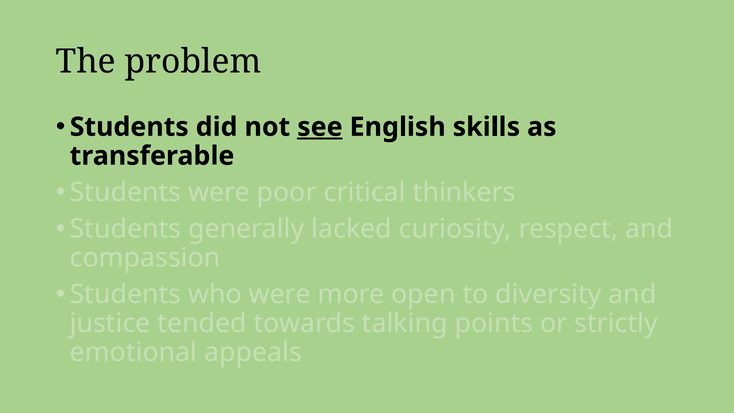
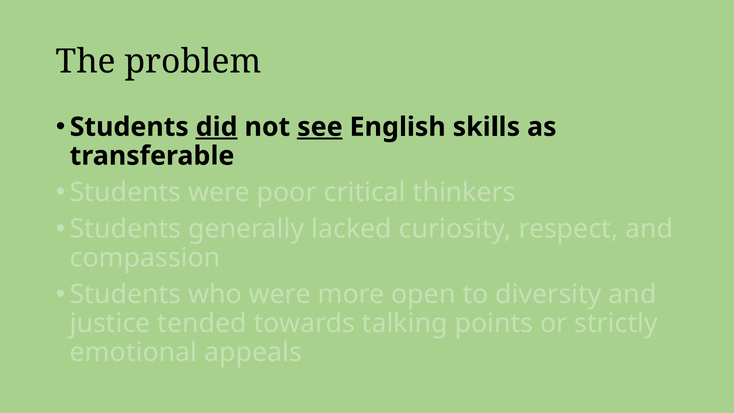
did underline: none -> present
